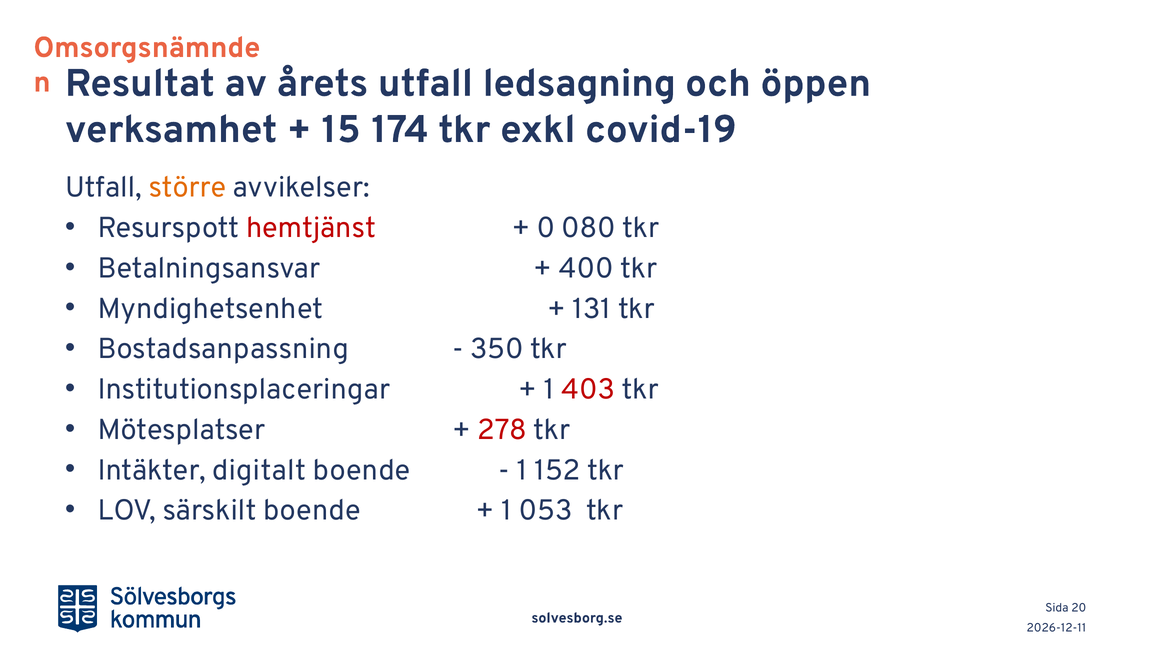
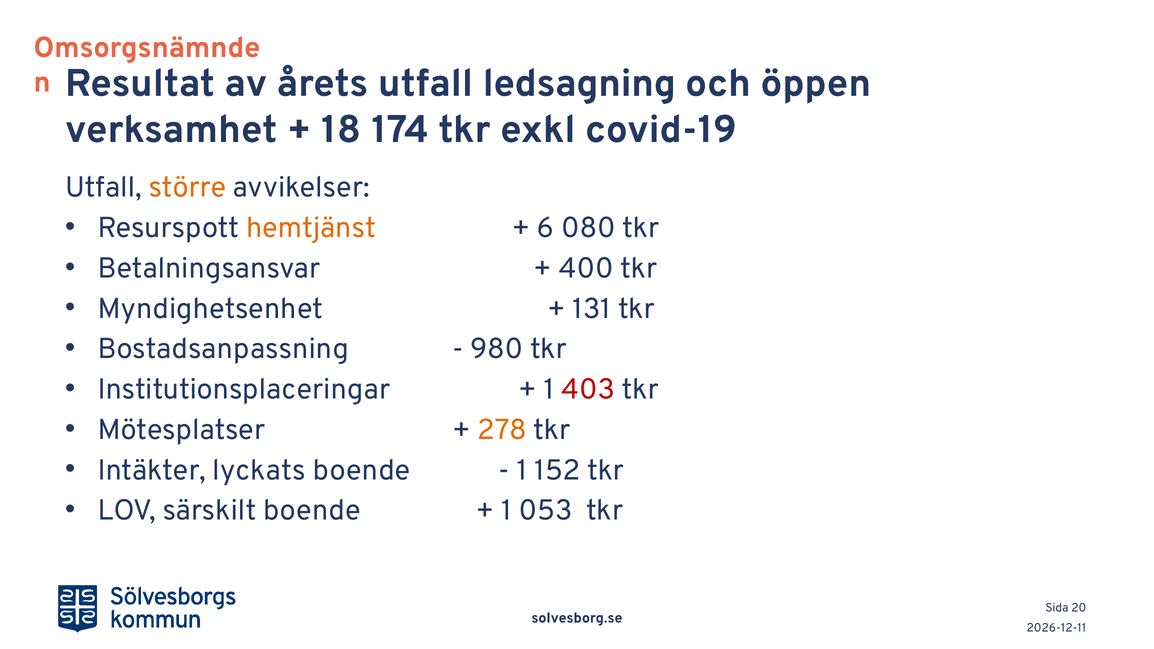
15: 15 -> 18
hemtjänst colour: red -> orange
0: 0 -> 6
350: 350 -> 980
278 colour: red -> orange
digitalt: digitalt -> lyckats
